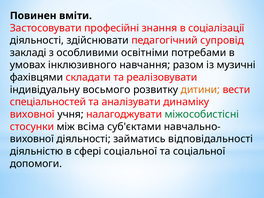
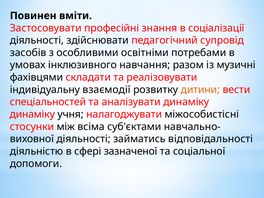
закладі: закладі -> засобів
восьмого: восьмого -> взаємодії
виховної at (32, 114): виховної -> динаміку
міжособистісні colour: green -> black
сфері соціальної: соціальної -> зазначеної
